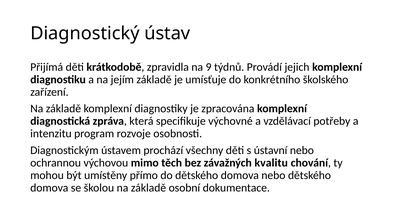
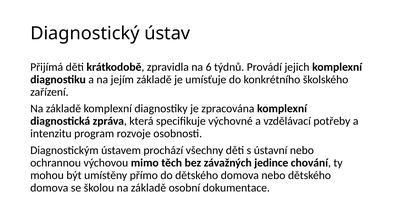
9: 9 -> 6
kvalitu: kvalitu -> jedince
